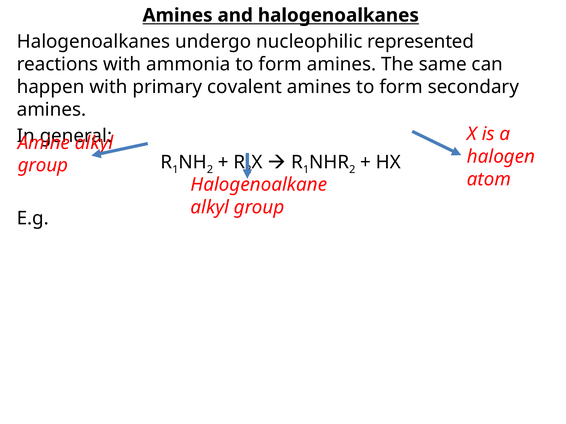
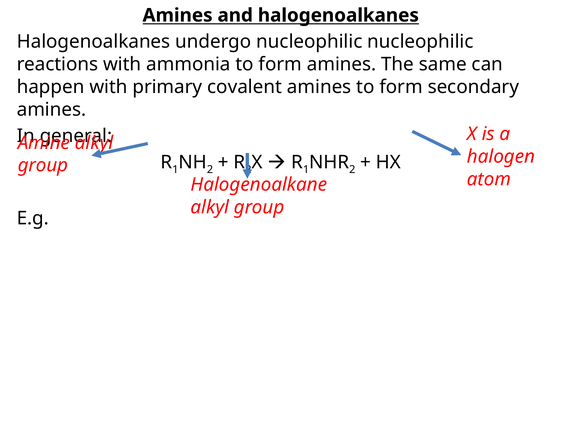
nucleophilic represented: represented -> nucleophilic
